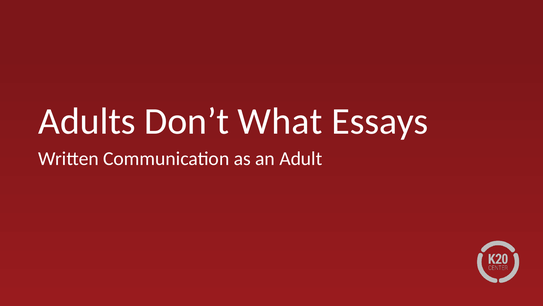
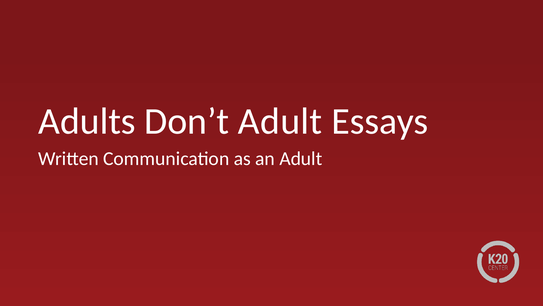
Don’t What: What -> Adult
